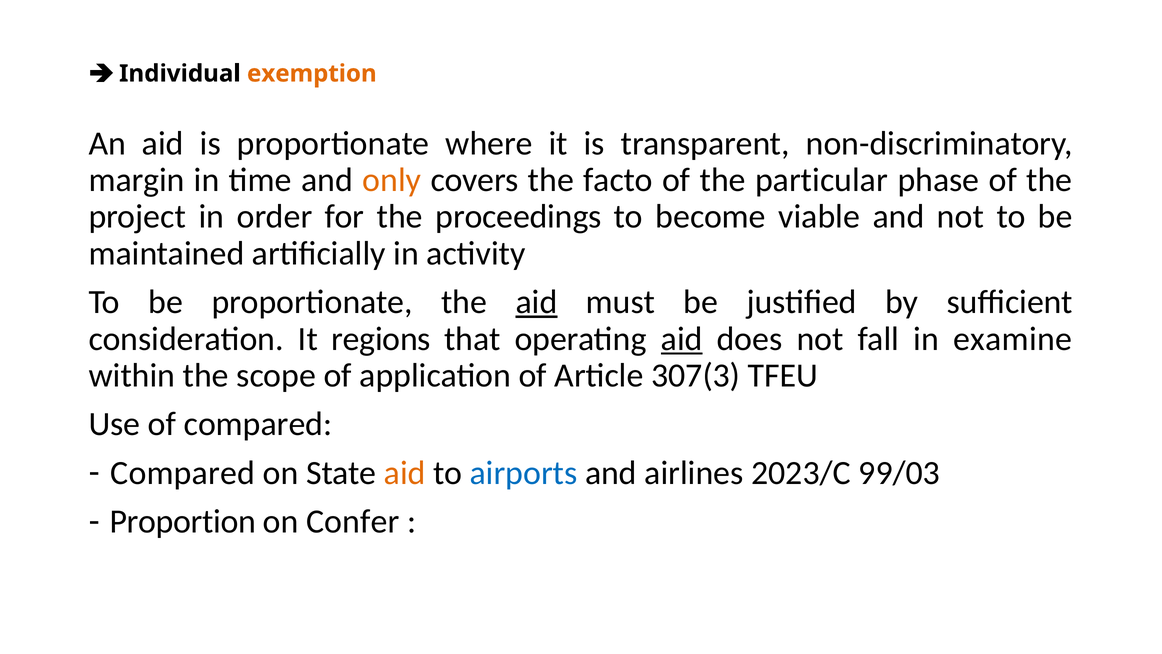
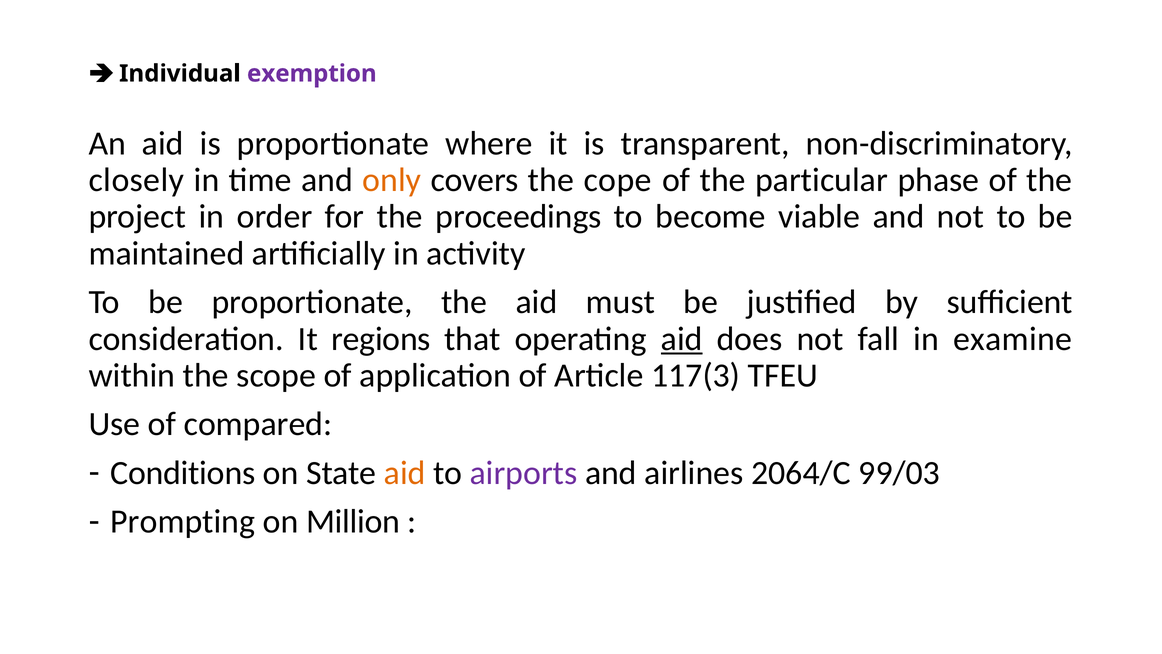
exemption colour: orange -> purple
margin: margin -> closely
facto: facto -> cope
aid at (536, 302) underline: present -> none
307(3: 307(3 -> 117(3
Compared at (183, 473): Compared -> Conditions
airports colour: blue -> purple
2023/C: 2023/C -> 2064/C
Proportion: Proportion -> Prompting
Confer: Confer -> Million
